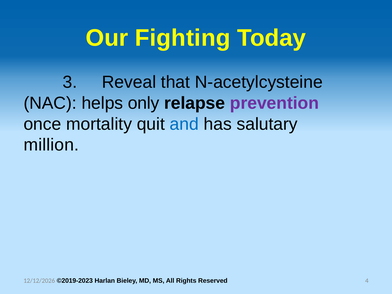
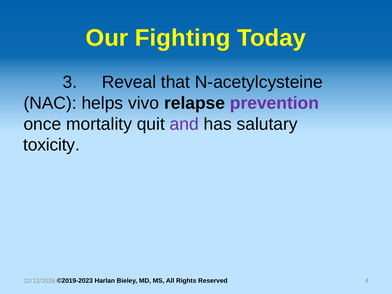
only: only -> vivo
and colour: blue -> purple
million: million -> toxicity
